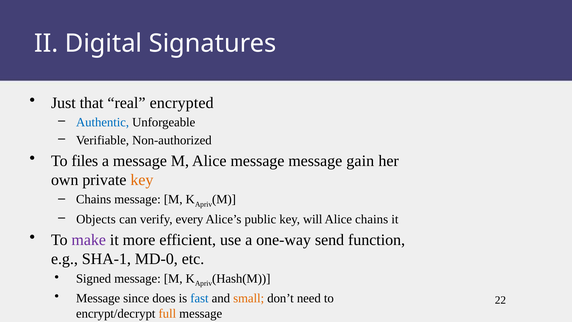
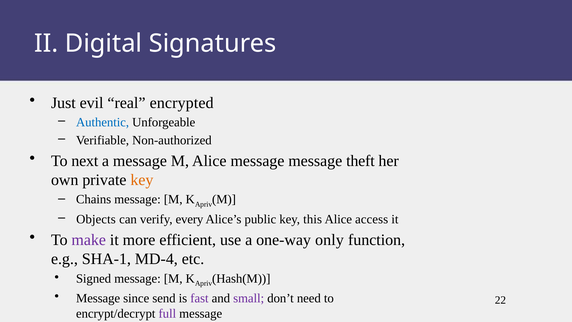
that: that -> evil
files: files -> next
gain: gain -> theft
will: will -> this
Alice chains: chains -> access
send: send -> only
MD-0: MD-0 -> MD-4
does: does -> send
fast colour: blue -> purple
small colour: orange -> purple
full colour: orange -> purple
